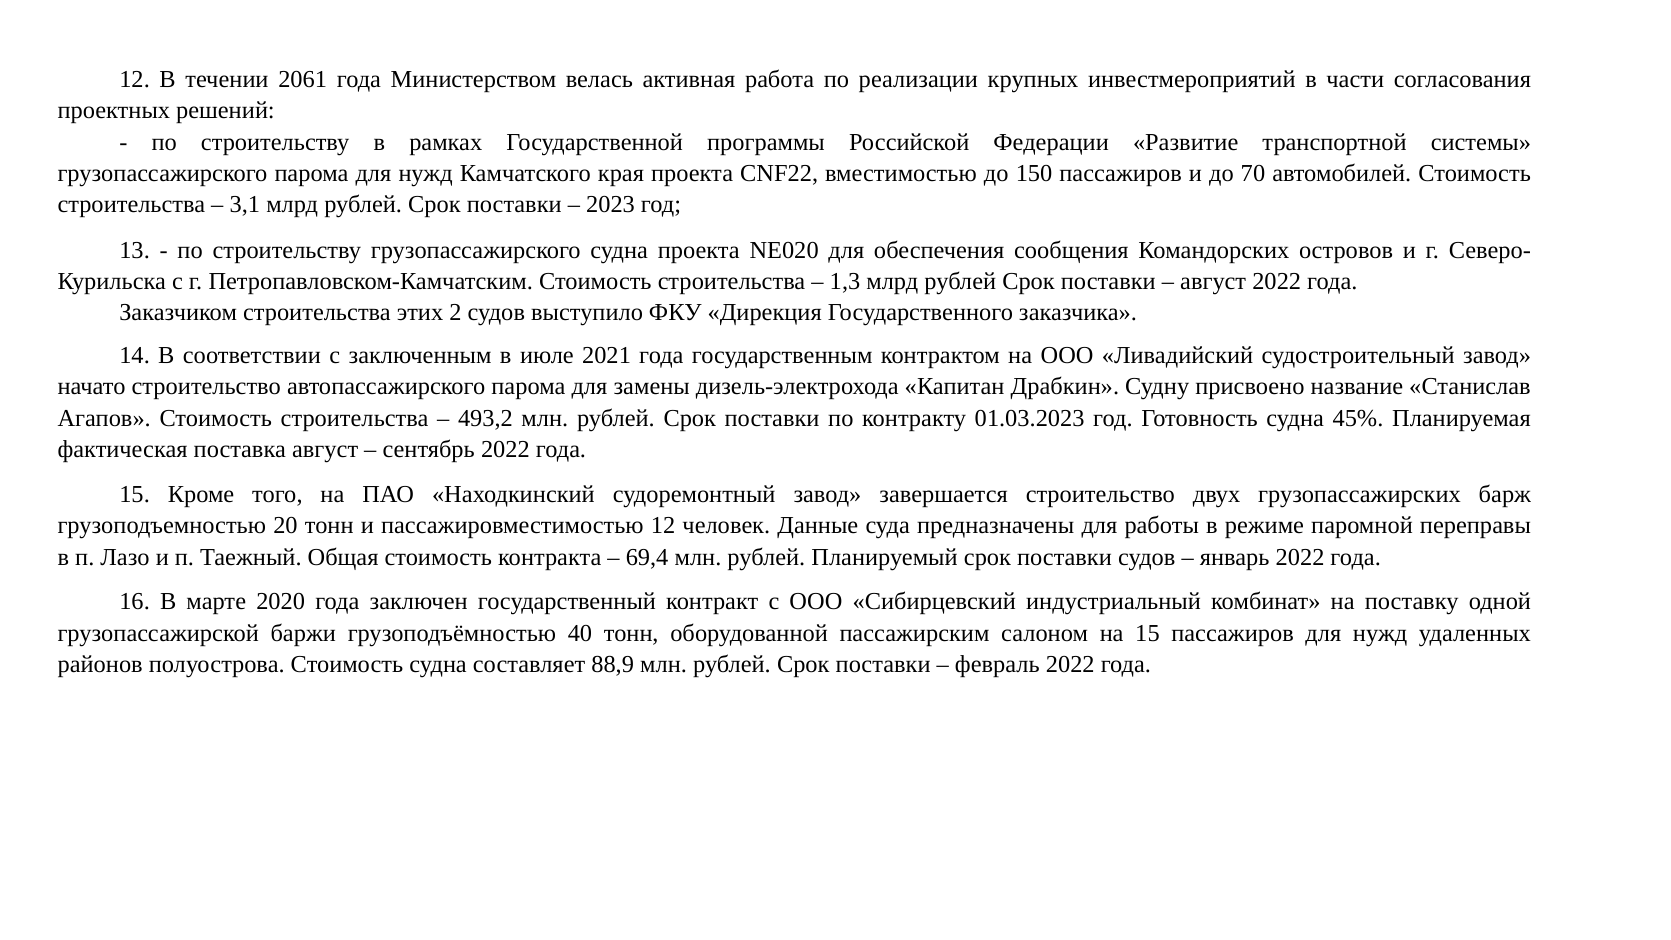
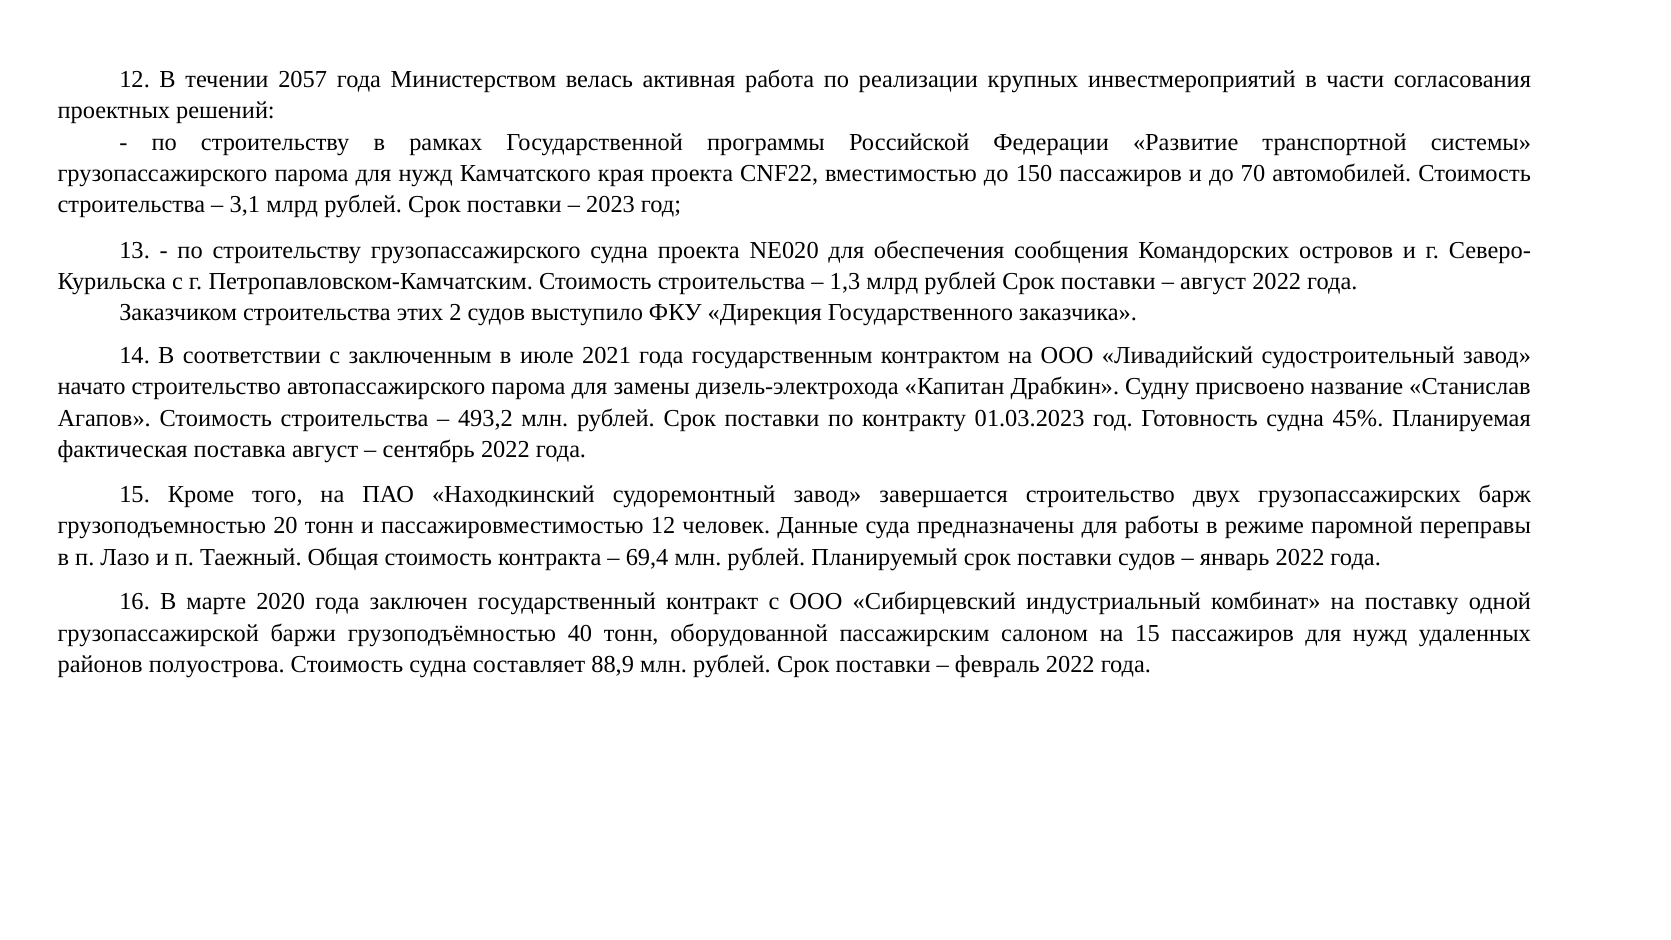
2061: 2061 -> 2057
